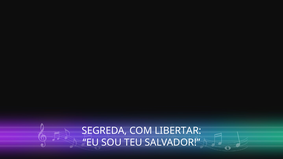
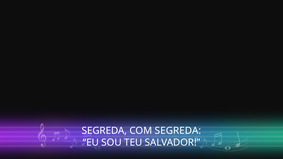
COM LIBERTAR: LIBERTAR -> SEGREDA
